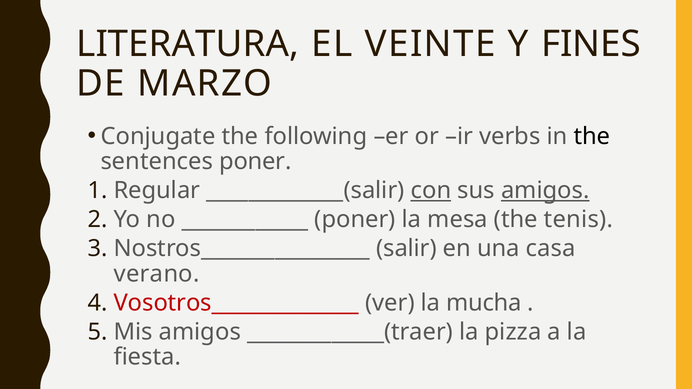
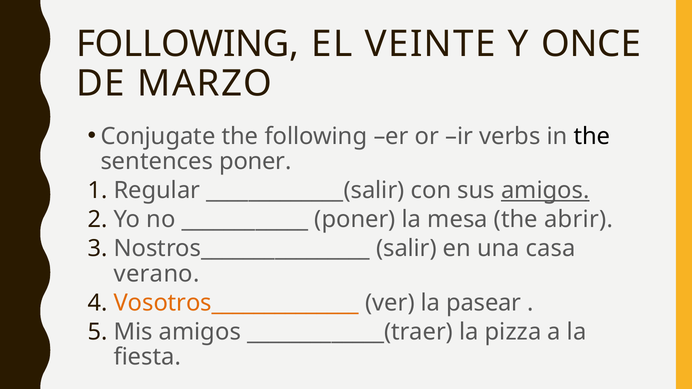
LITERATURA at (188, 44): LITERATURA -> FOLLOWING
FINES: FINES -> ONCE
con underline: present -> none
tenis: tenis -> abrir
Vosotros______________ colour: red -> orange
mucha: mucha -> pasear
